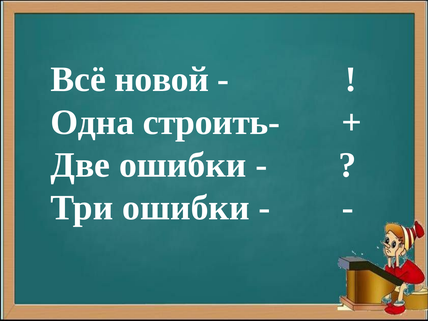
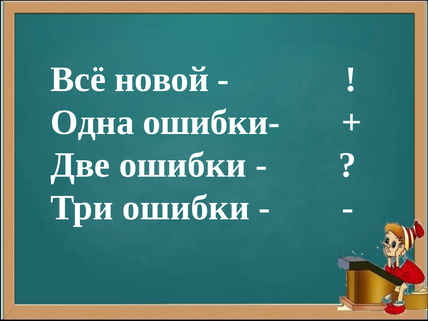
строить-: строить- -> ошибки-
